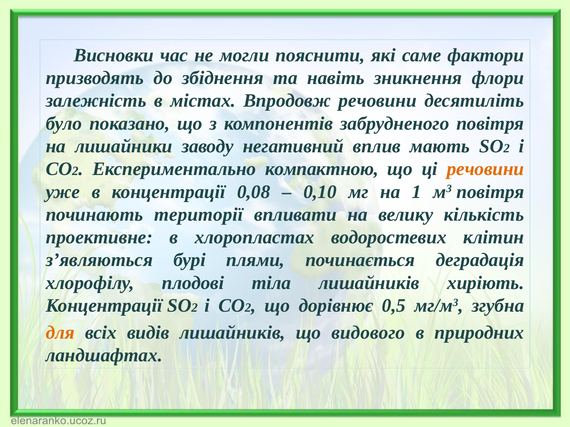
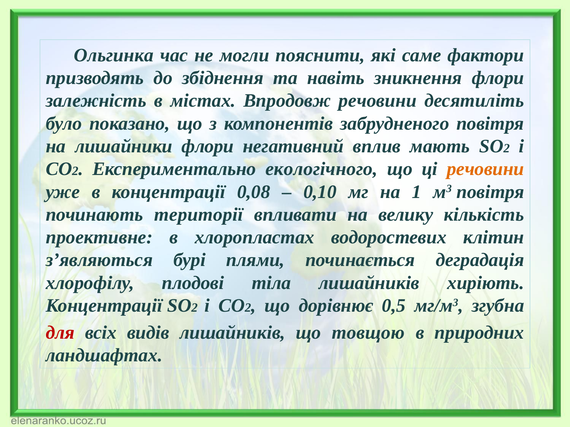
Висновки: Висновки -> Ольгинка
лишайники заводу: заводу -> флори
компактною: компактною -> екологічного
для colour: orange -> red
видового: видового -> товщою
